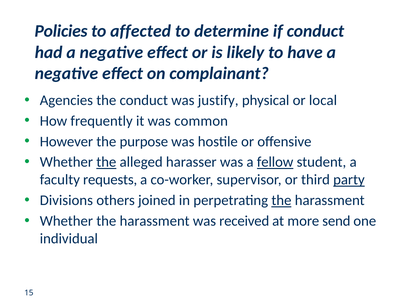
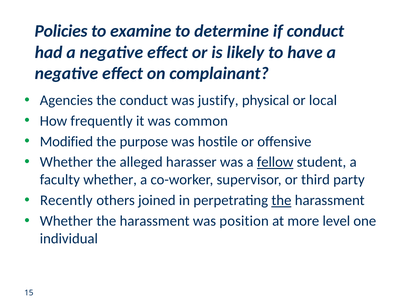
affected: affected -> examine
However: However -> Modified
the at (106, 162) underline: present -> none
faculty requests: requests -> whether
party underline: present -> none
Divisions: Divisions -> Recently
received: received -> position
send: send -> level
